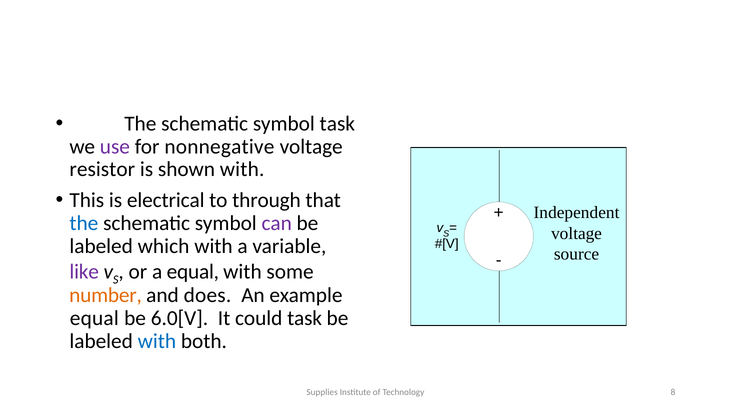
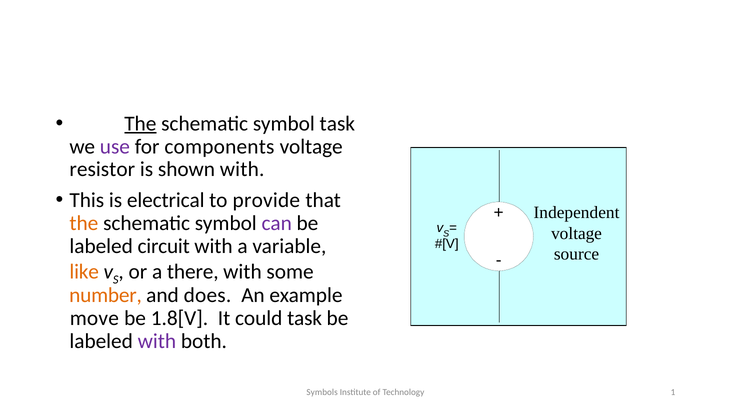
The at (140, 124) underline: none -> present
nonnegative: nonnegative -> components
through: through -> provide
the at (84, 223) colour: blue -> orange
which: which -> circuit
like colour: purple -> orange
a equal: equal -> there
equal at (94, 318): equal -> move
6.0[V: 6.0[V -> 1.8[V
with at (157, 341) colour: blue -> purple
Supplies: Supplies -> Symbols
8: 8 -> 1
